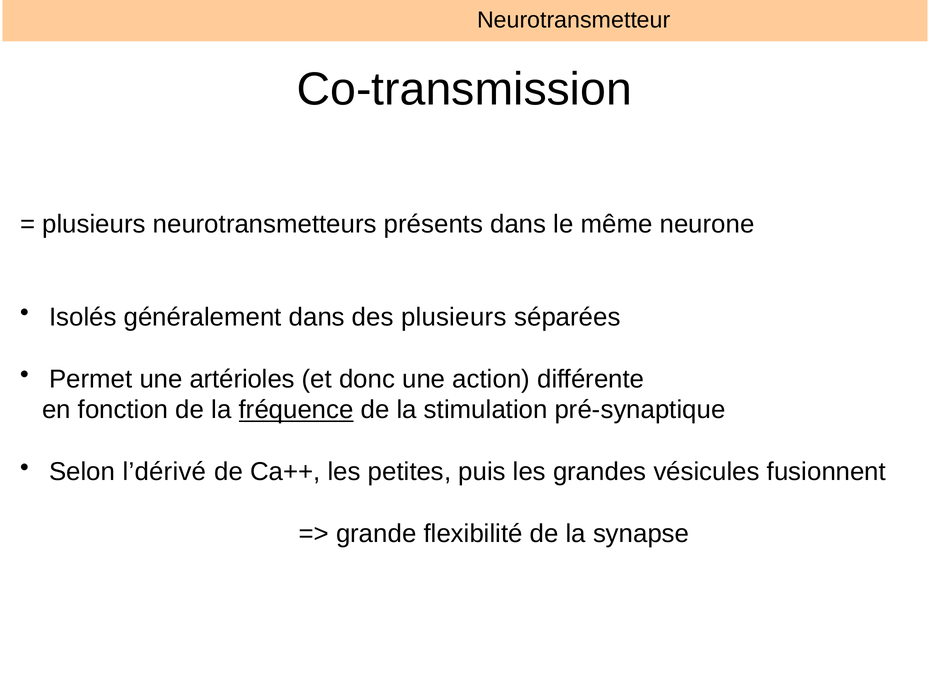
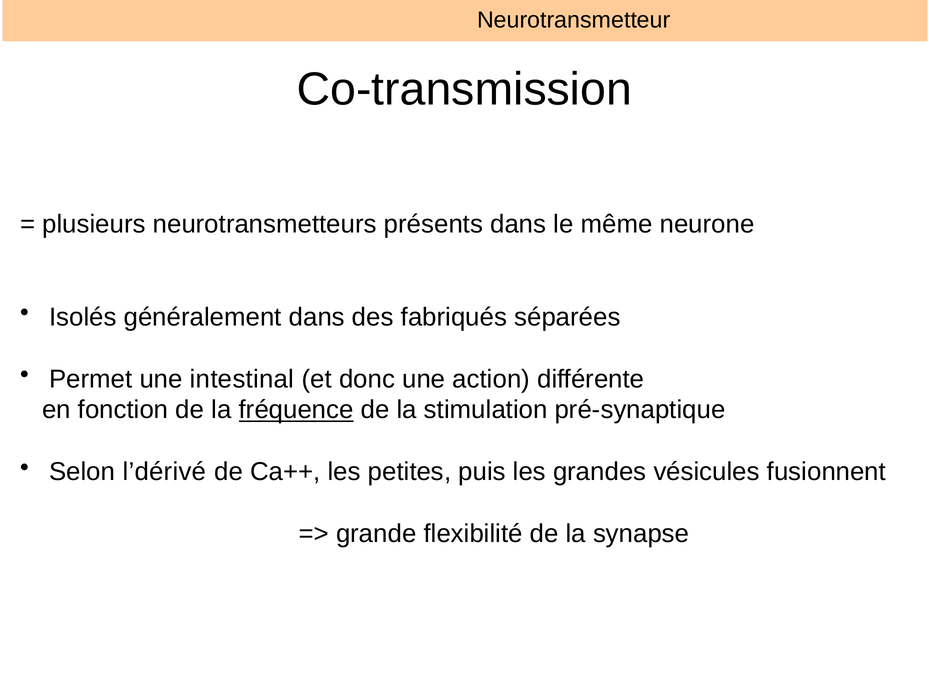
des plusieurs: plusieurs -> fabriqués
artérioles: artérioles -> intestinal
